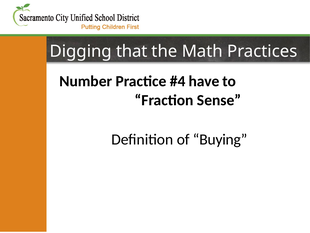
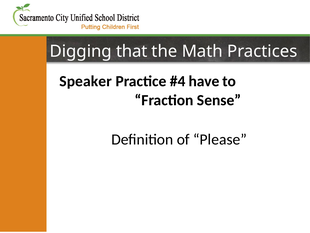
Number: Number -> Speaker
Buying: Buying -> Please
